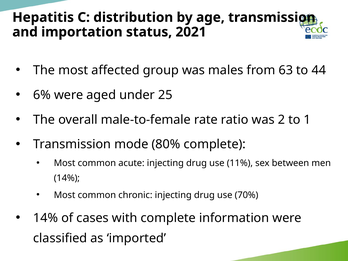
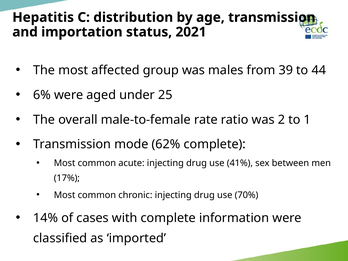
63: 63 -> 39
80%: 80% -> 62%
11%: 11% -> 41%
14% at (67, 178): 14% -> 17%
